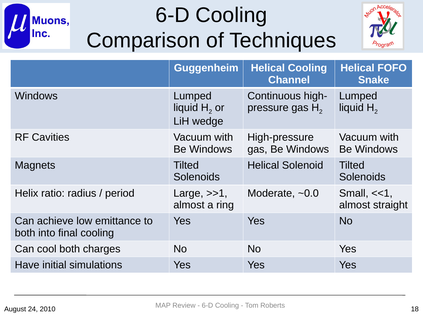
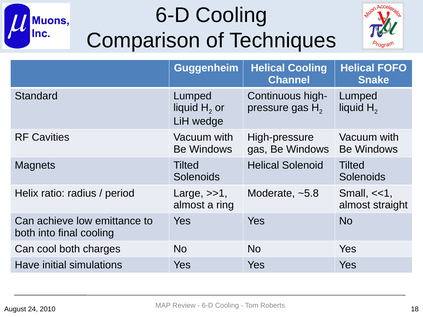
Windows at (36, 96): Windows -> Standard
~0.0: ~0.0 -> ~5.8
